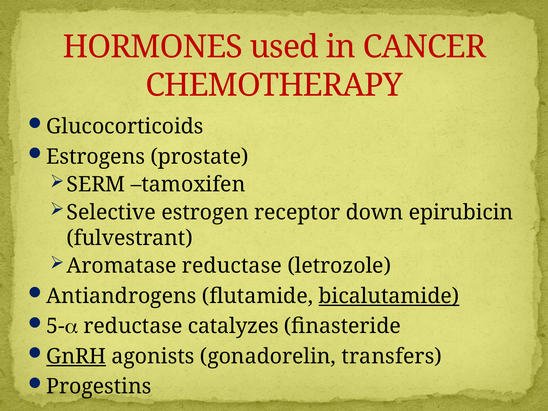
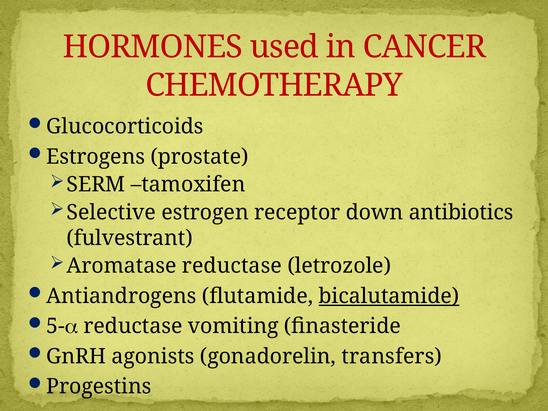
epirubicin: epirubicin -> antibiotics
catalyzes: catalyzes -> vomiting
GnRH underline: present -> none
